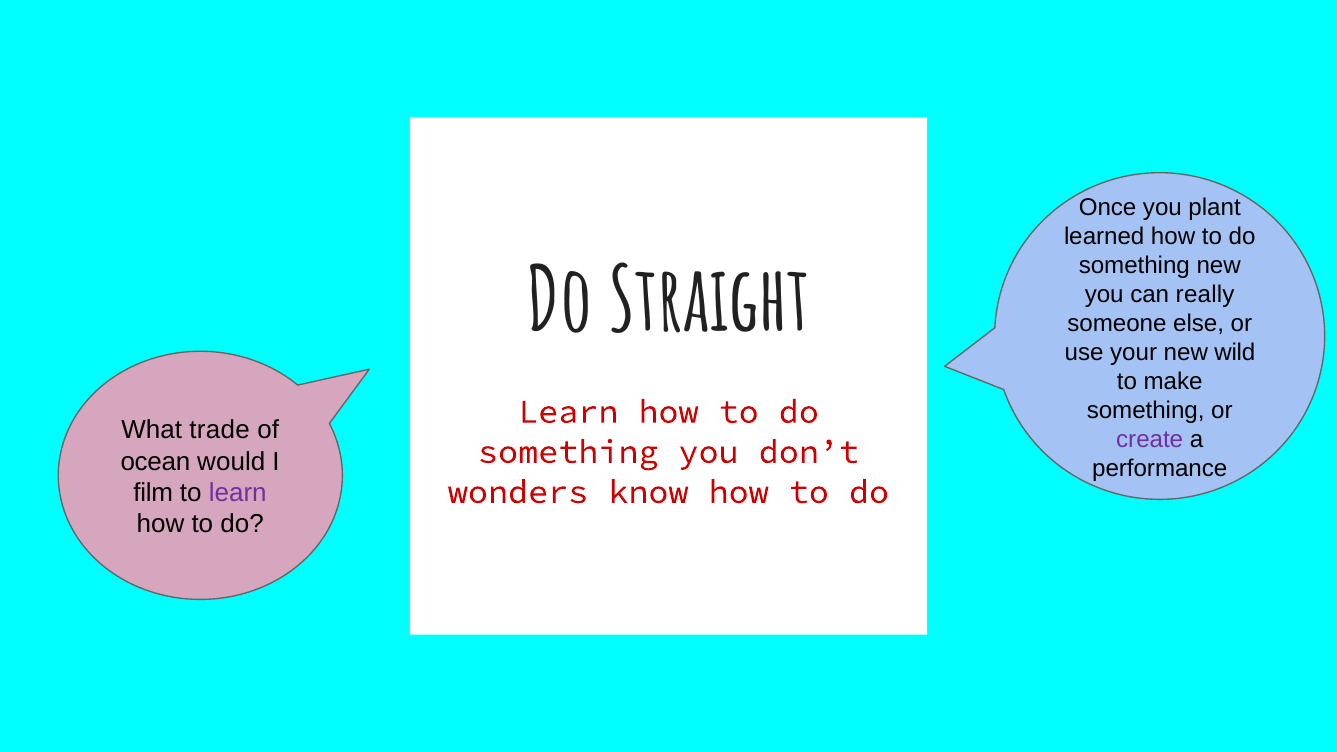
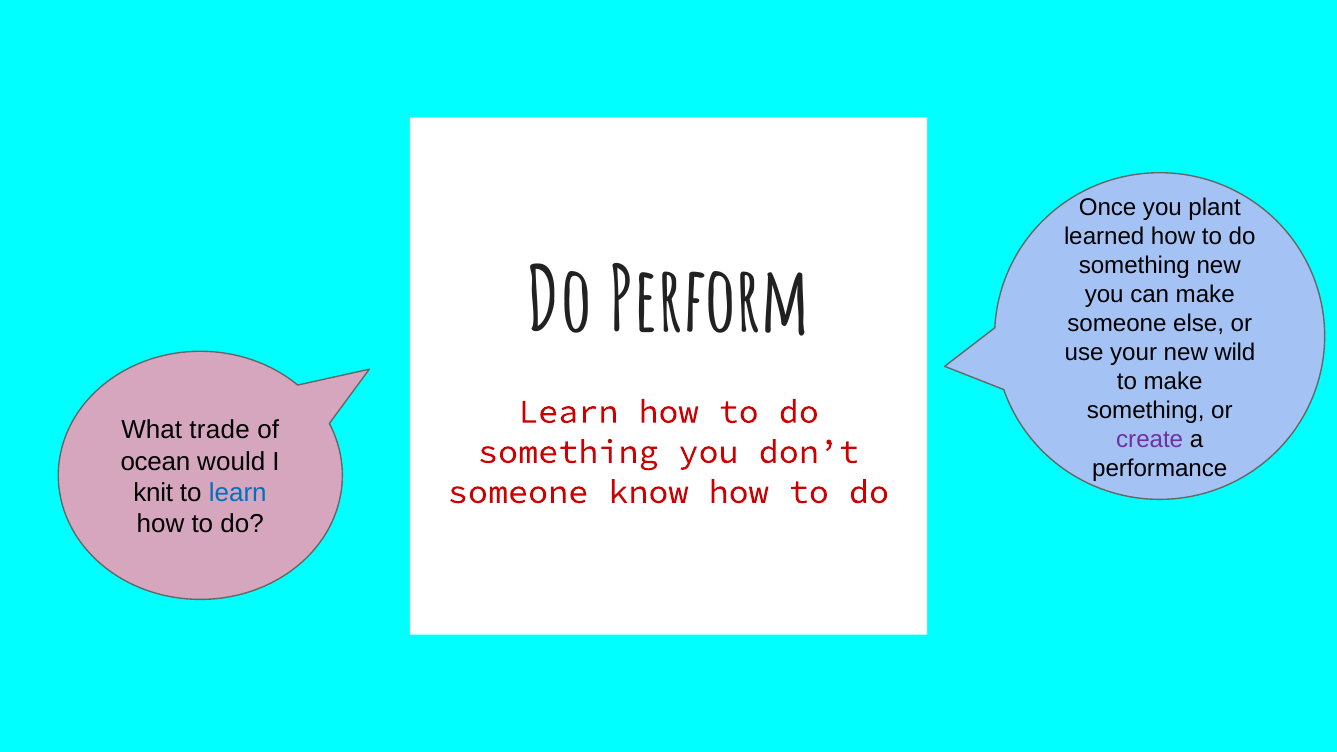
Straight: Straight -> Perform
can really: really -> make
film: film -> knit
learn at (238, 493) colour: purple -> blue
wonders at (518, 492): wonders -> someone
